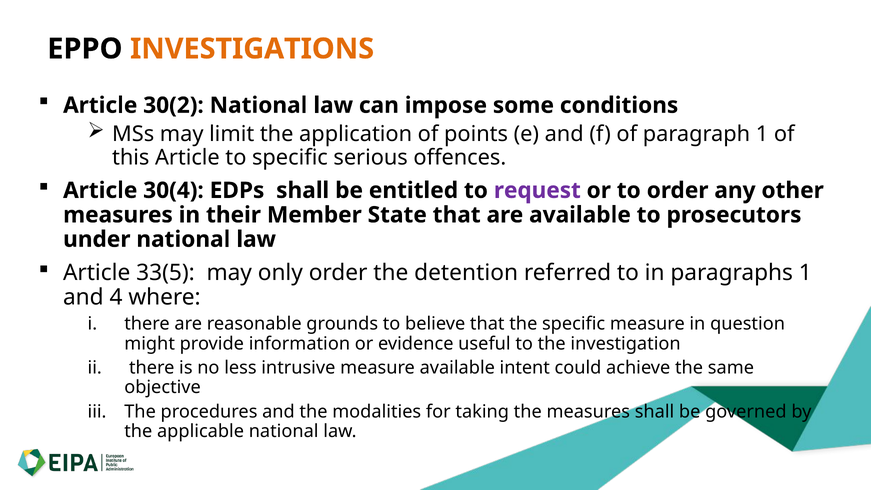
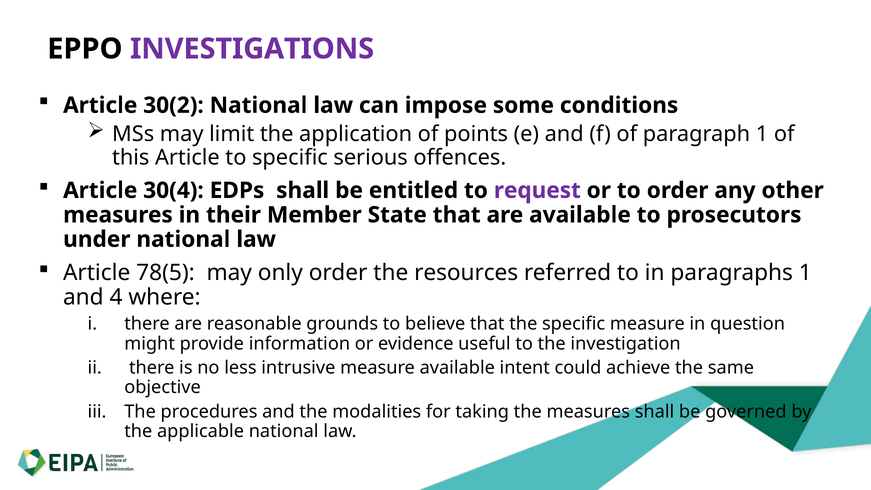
INVESTIGATIONS colour: orange -> purple
33(5: 33(5 -> 78(5
detention: detention -> resources
